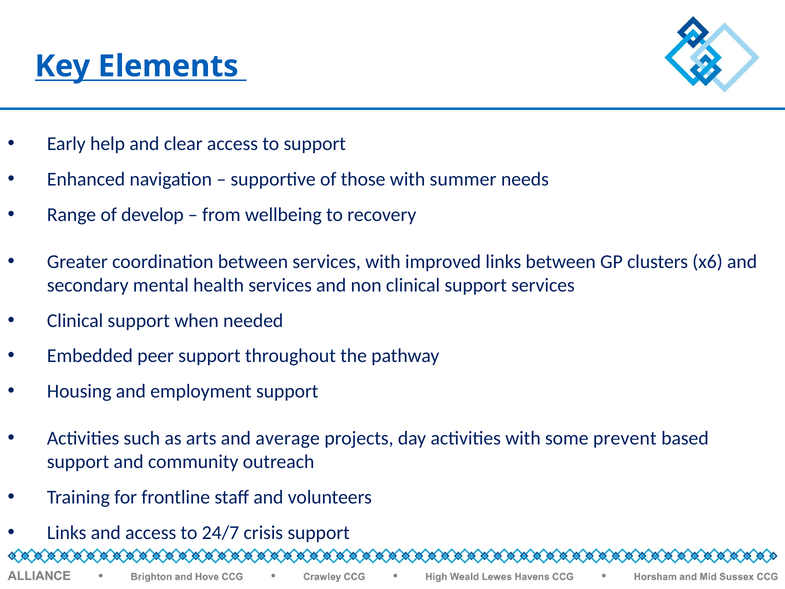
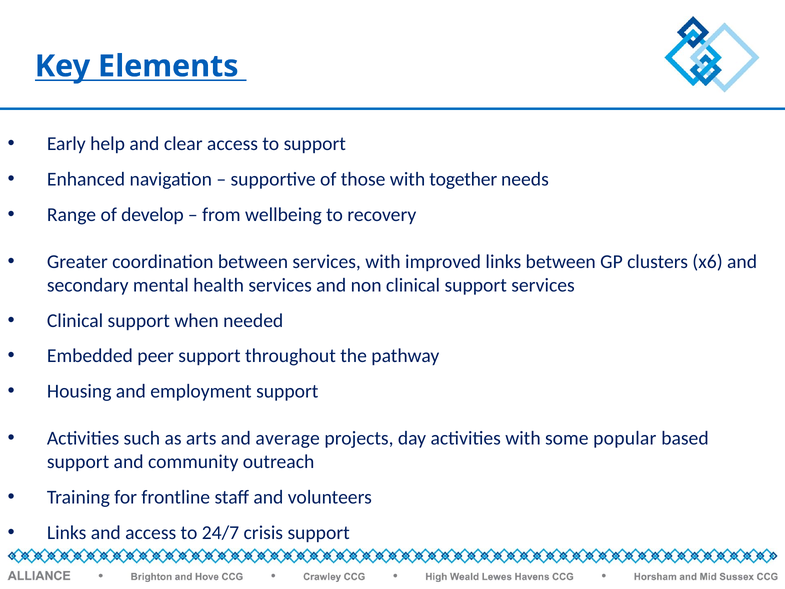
summer: summer -> together
prevent: prevent -> popular
